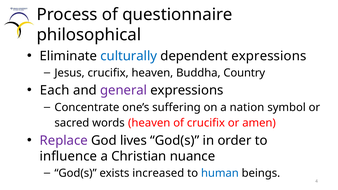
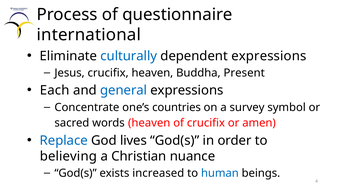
philosophical: philosophical -> international
Country: Country -> Present
general colour: purple -> blue
suffering: suffering -> countries
nation: nation -> survey
Replace colour: purple -> blue
influence: influence -> believing
